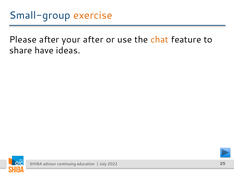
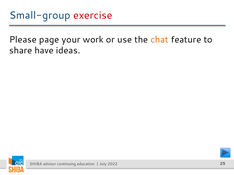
exercise colour: orange -> red
Please after: after -> page
your after: after -> work
